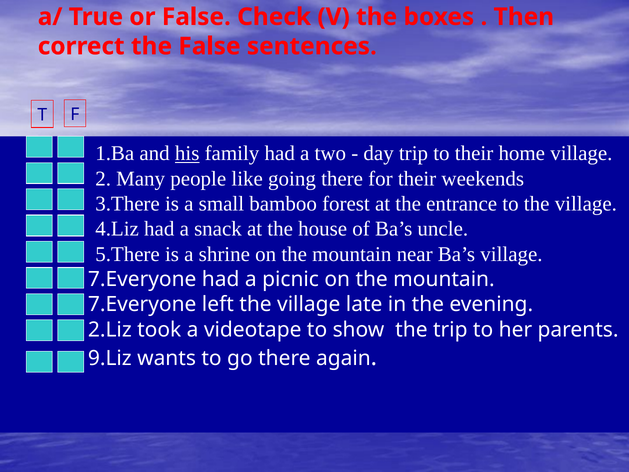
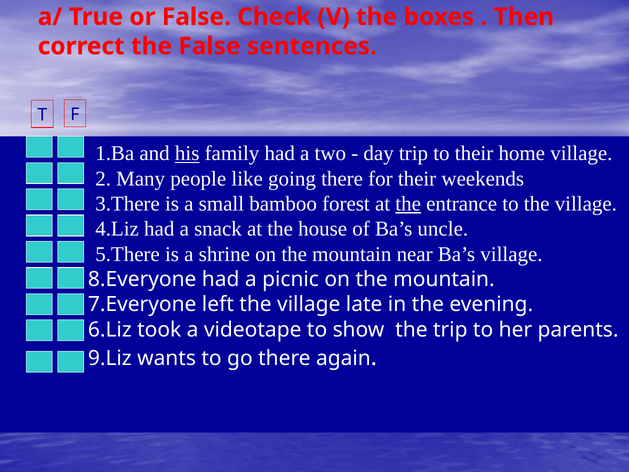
the at (408, 204) underline: none -> present
7.Everyone at (142, 279): 7.Everyone -> 8.Everyone
2.Liz: 2.Liz -> 6.Liz
